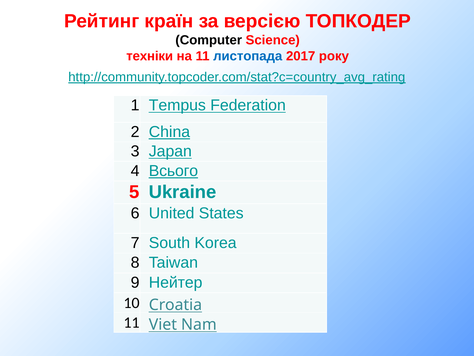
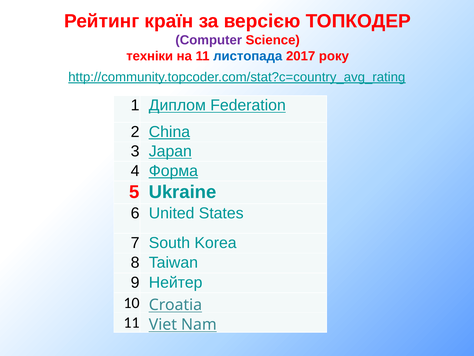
Computer colour: black -> purple
Tempus: Tempus -> Диплом
Всього: Всього -> Форма
